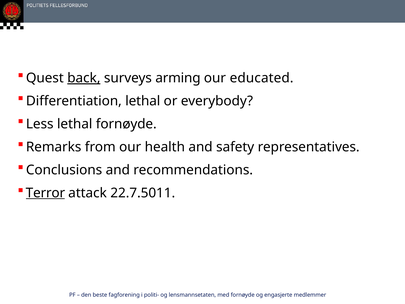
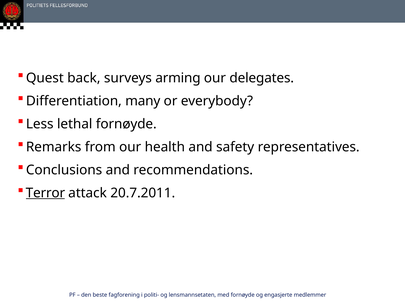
back underline: present -> none
educated: educated -> delegates
Differentiation lethal: lethal -> many
22.7.5011: 22.7.5011 -> 20.7.2011
